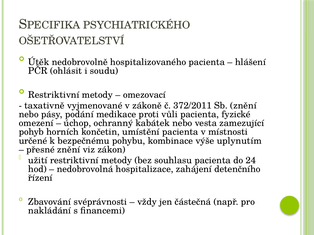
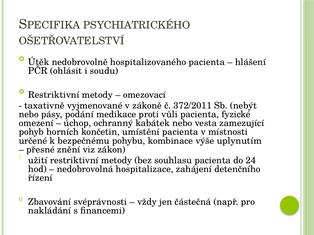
Sb znění: znění -> nebýt
